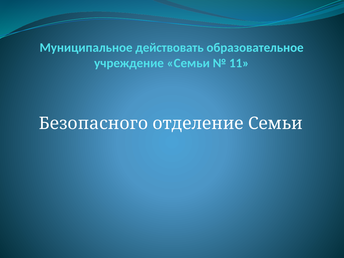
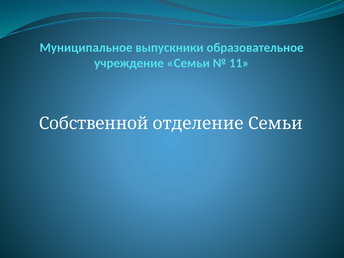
действовать: действовать -> выпускники
Безопасного: Безопасного -> Собственной
